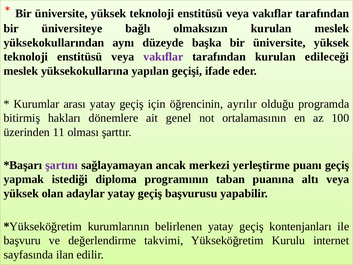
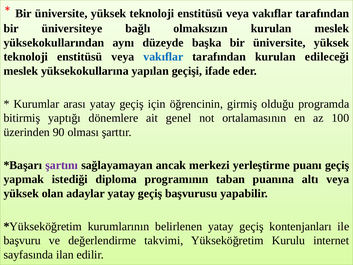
vakıflar at (163, 57) colour: purple -> blue
ayrılır: ayrılır -> girmiş
hakları: hakları -> yaptığı
11: 11 -> 90
